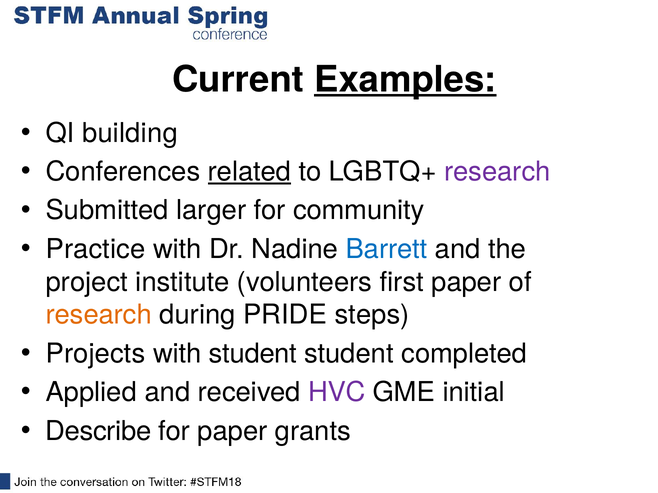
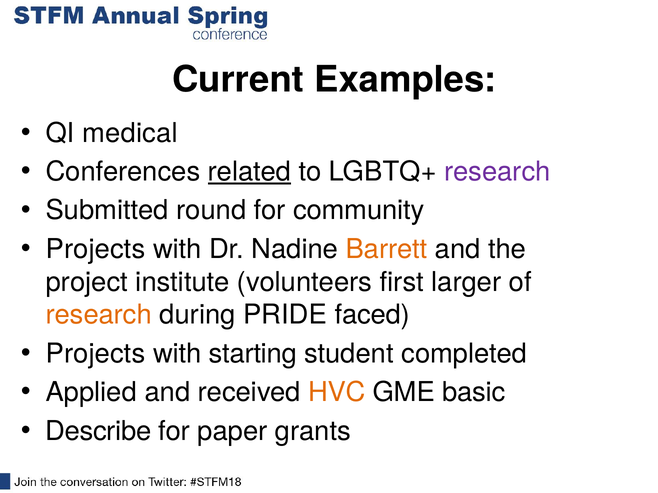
Examples underline: present -> none
building: building -> medical
larger: larger -> round
Practice at (95, 249): Practice -> Projects
Barrett colour: blue -> orange
first paper: paper -> larger
steps: steps -> faced
with student: student -> starting
HVC colour: purple -> orange
initial: initial -> basic
